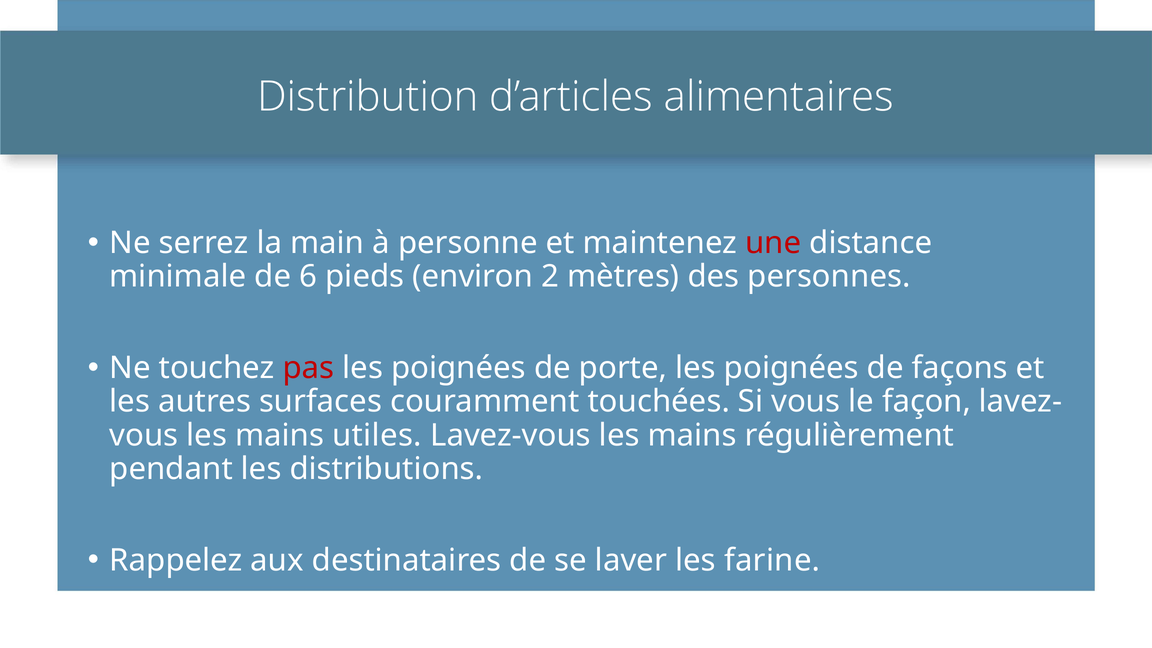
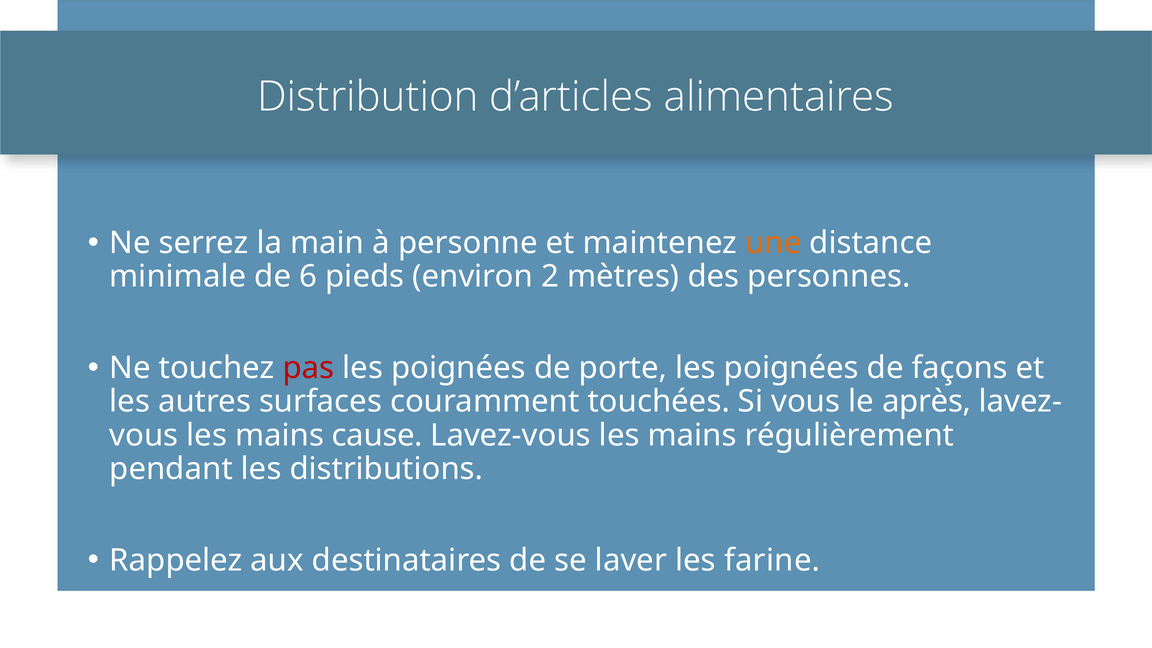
une colour: red -> orange
façon: façon -> après
utiles: utiles -> cause
